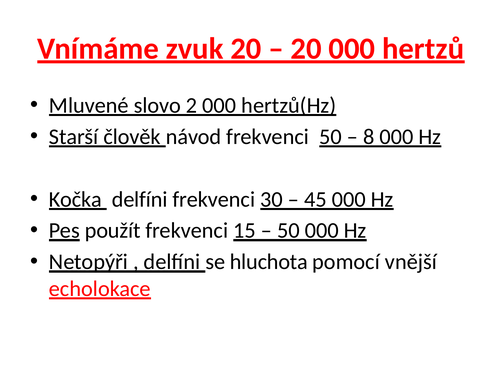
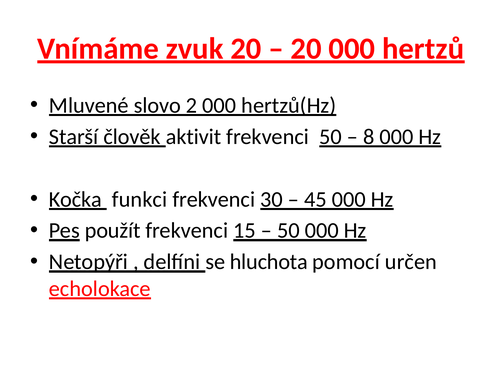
návod: návod -> aktivit
delfíni at (140, 199): delfíni -> funkci
vnější: vnější -> určen
